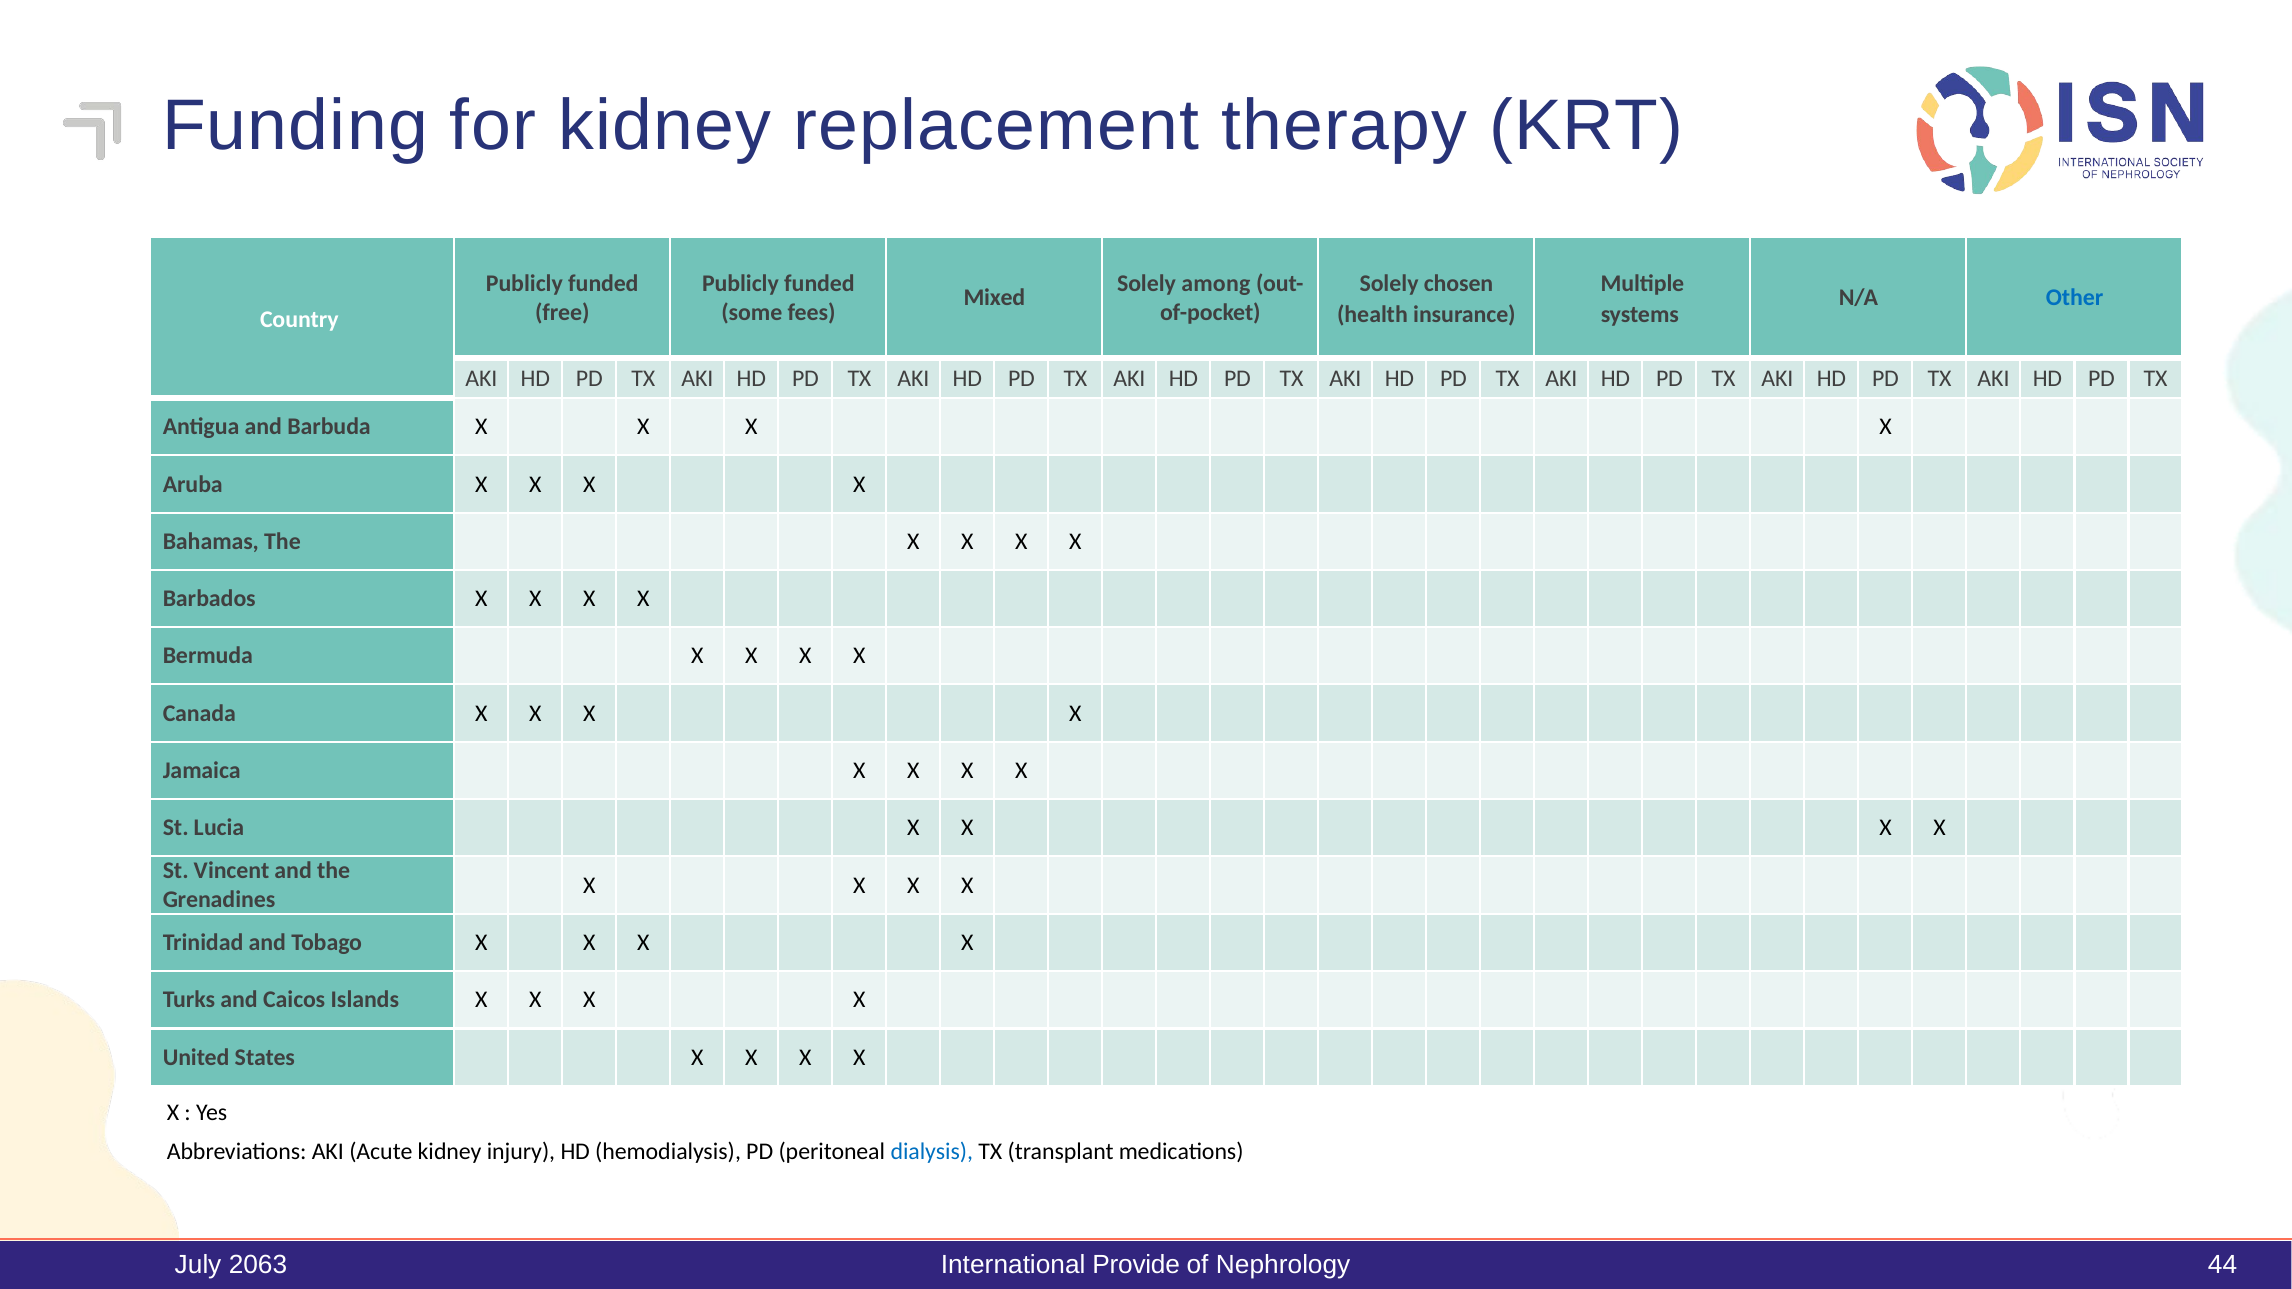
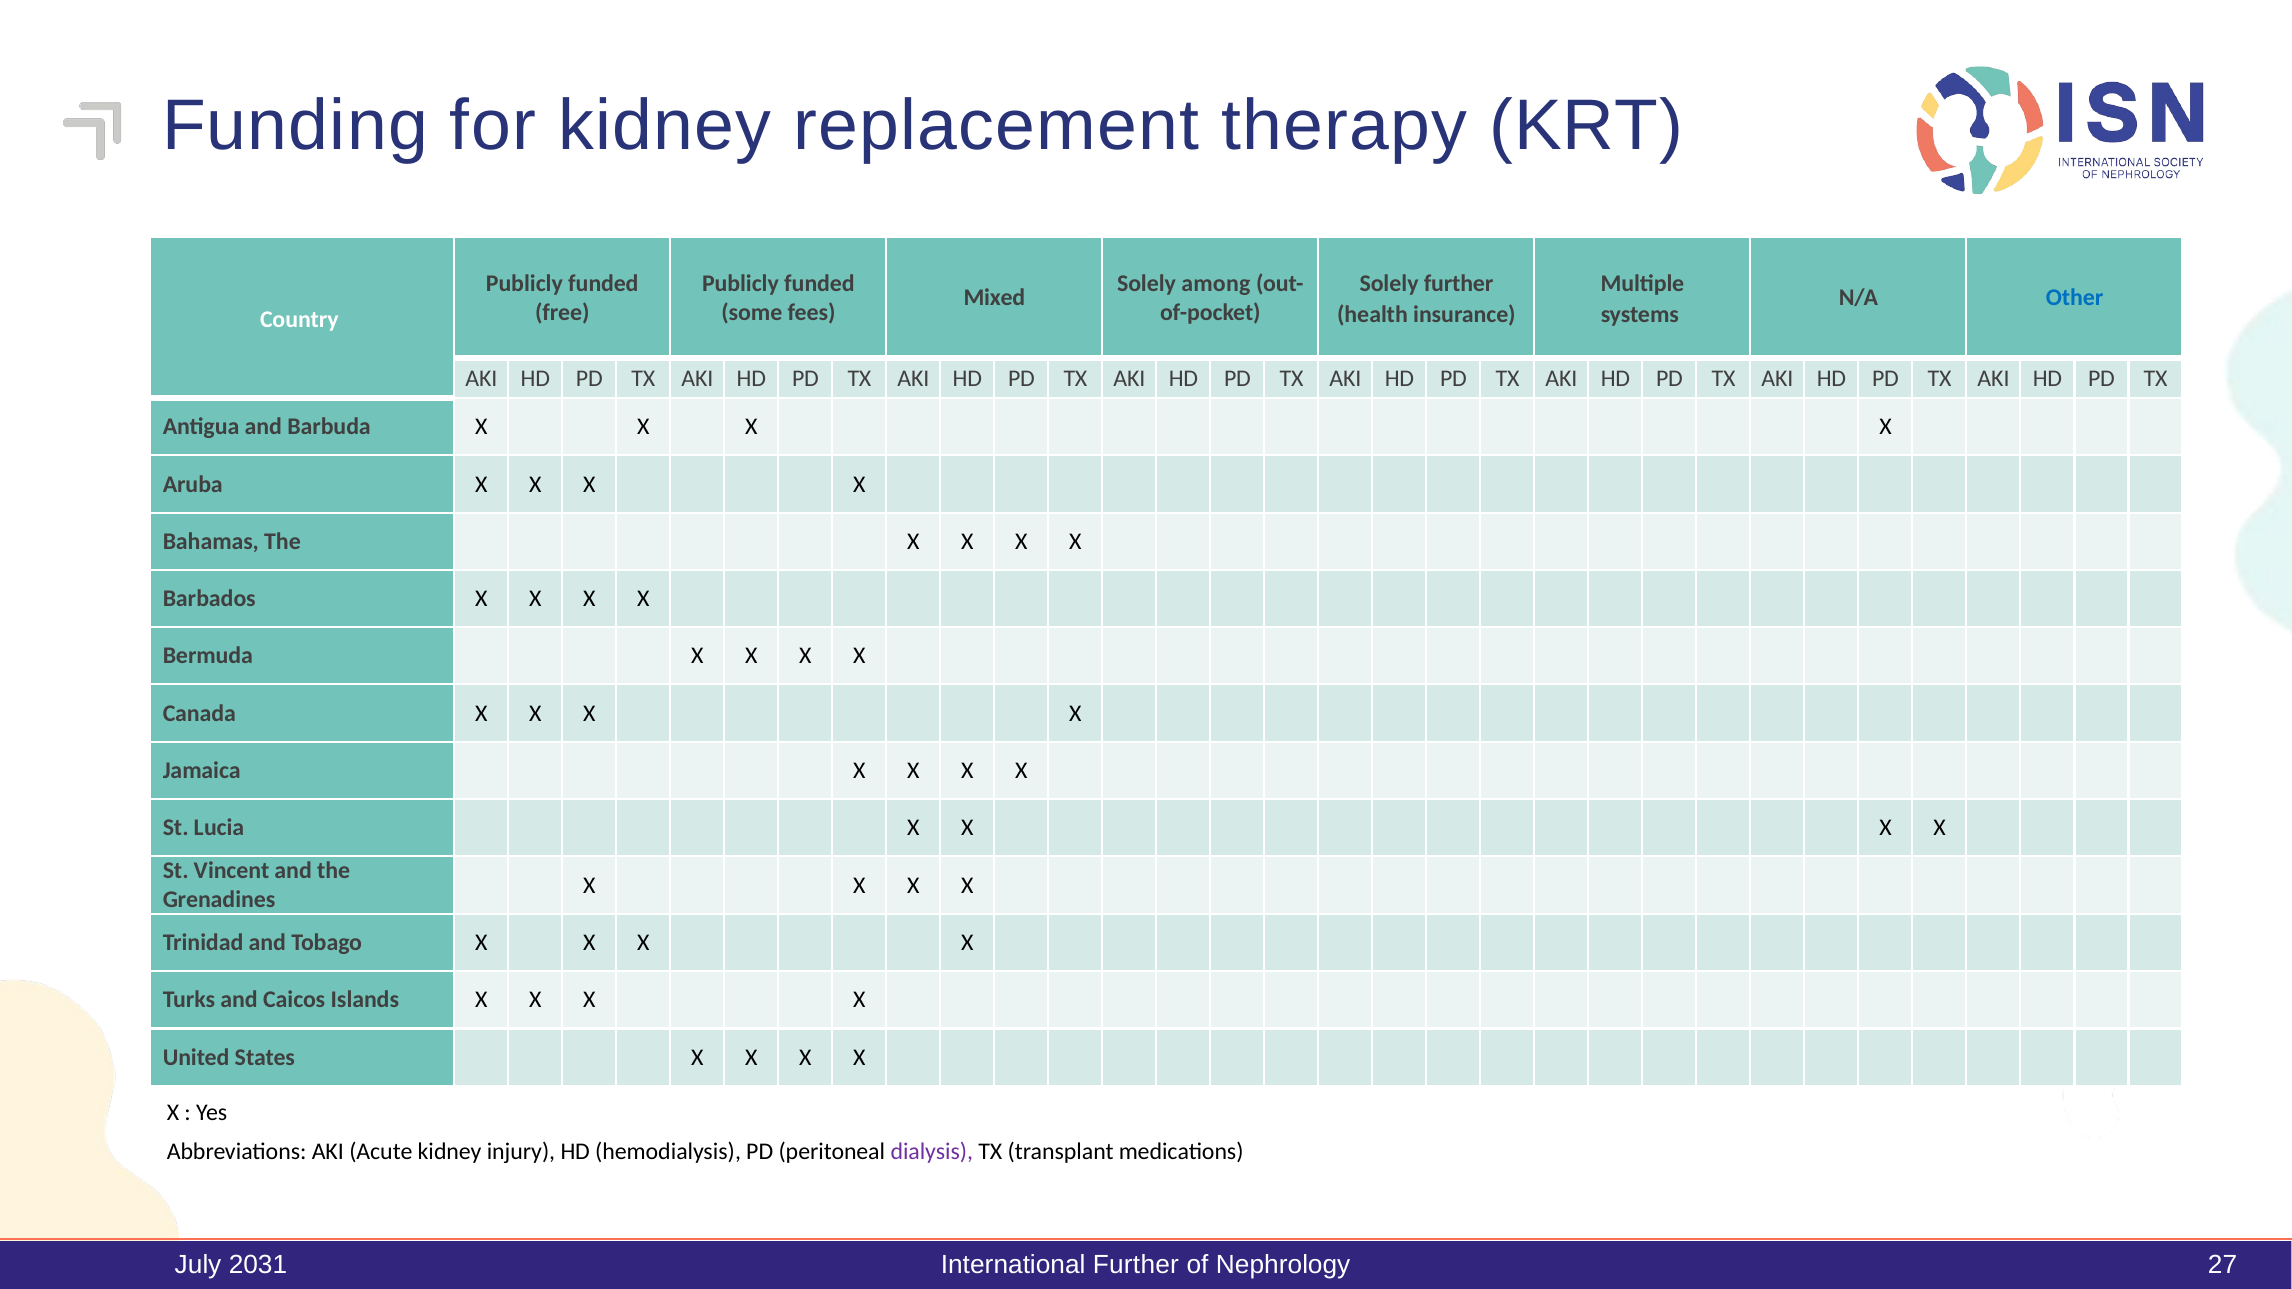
Solely chosen: chosen -> further
dialysis colour: blue -> purple
2063: 2063 -> 2031
International Provide: Provide -> Further
44: 44 -> 27
